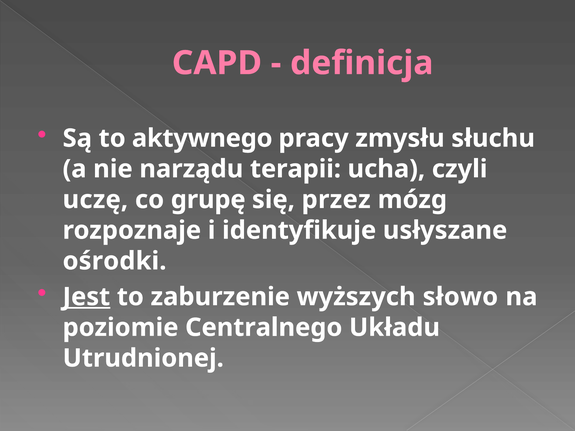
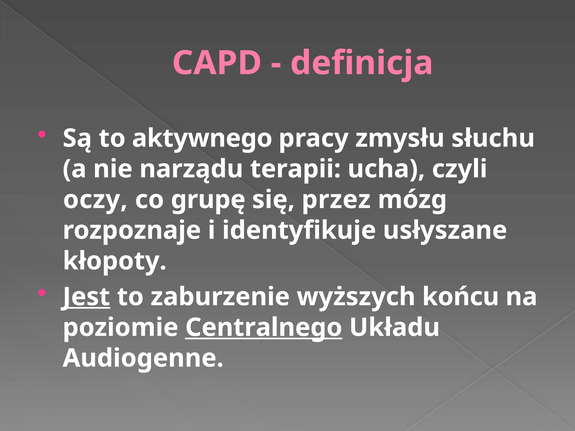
uczę: uczę -> oczy
ośrodki: ośrodki -> kłopoty
słowo: słowo -> końcu
Centralnego underline: none -> present
Utrudnionej: Utrudnionej -> Audiogenne
